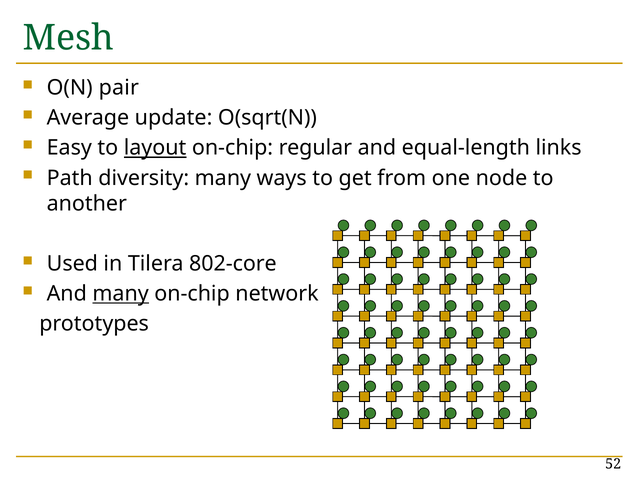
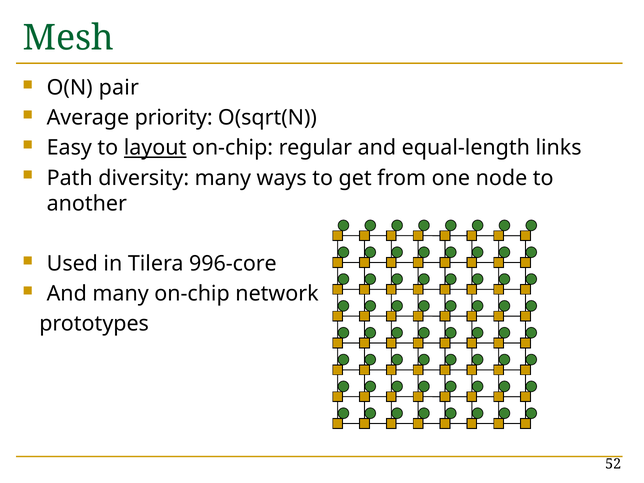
update: update -> priority
802-core: 802-core -> 996-core
many at (121, 294) underline: present -> none
